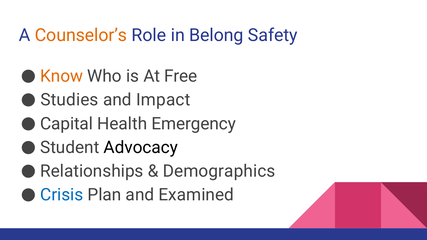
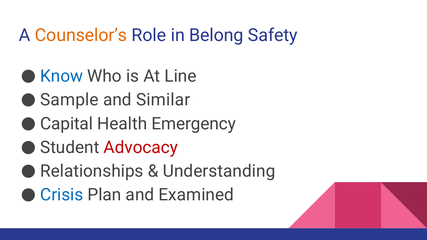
Know colour: orange -> blue
Free: Free -> Line
Studies: Studies -> Sample
Impact: Impact -> Similar
Advocacy colour: black -> red
Demographics: Demographics -> Understanding
